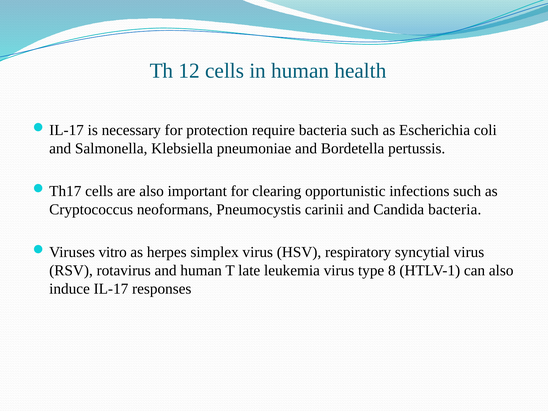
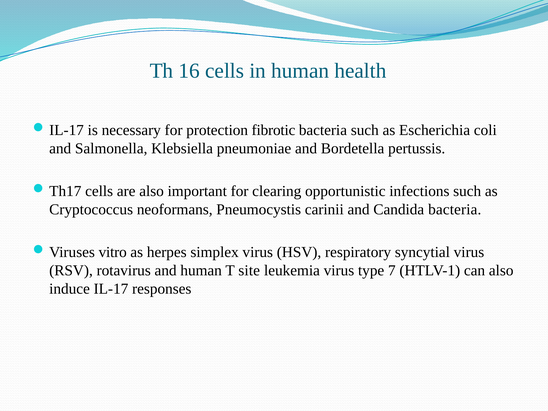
12: 12 -> 16
require: require -> fibrotic
late: late -> site
8: 8 -> 7
